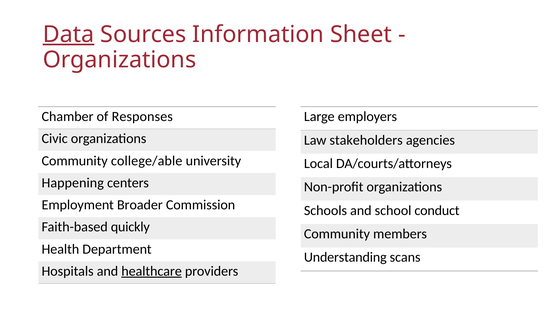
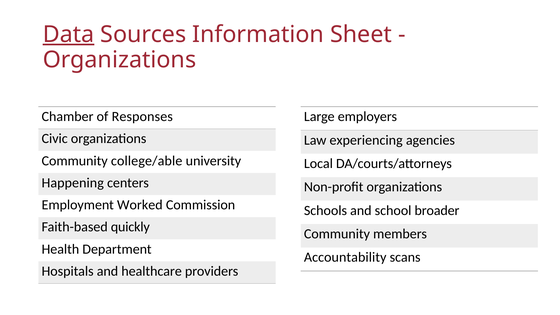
stakeholders: stakeholders -> experiencing
Broader: Broader -> Worked
conduct: conduct -> broader
Understanding: Understanding -> Accountability
healthcare underline: present -> none
